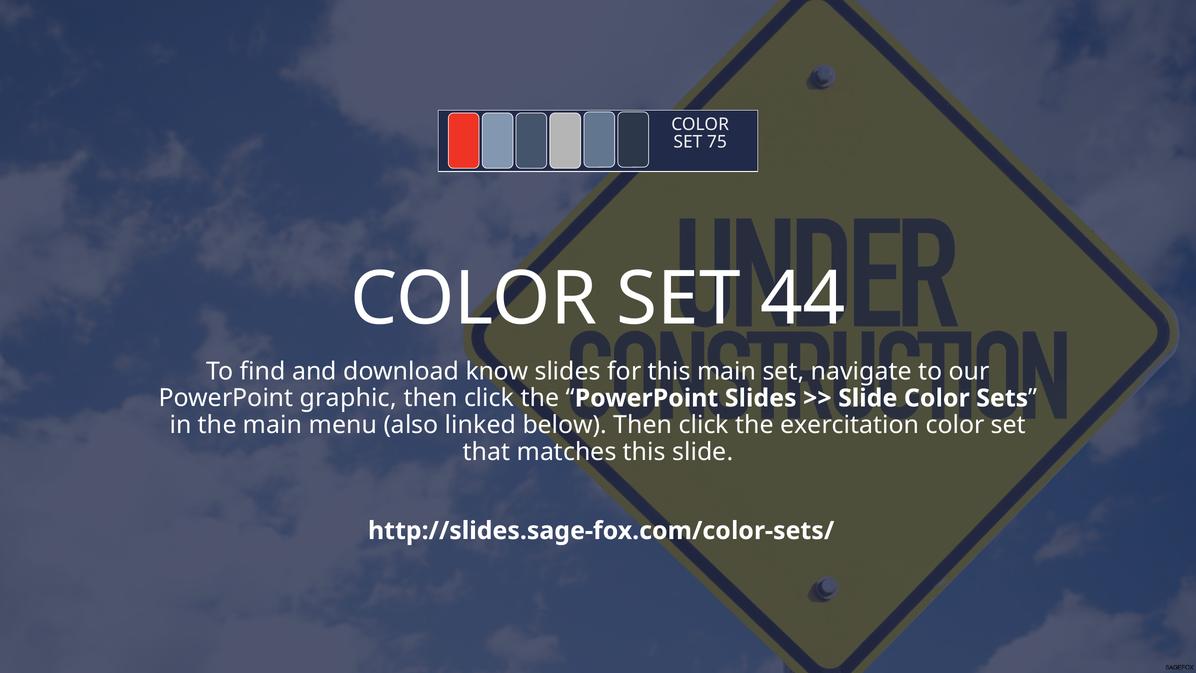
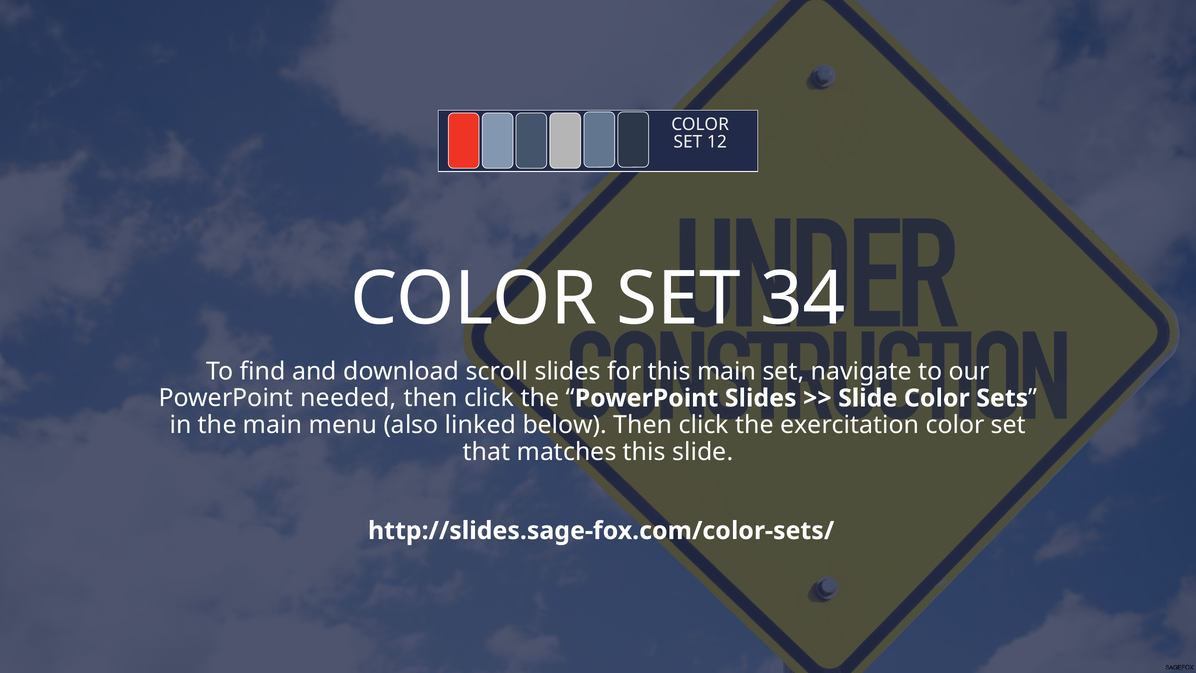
75: 75 -> 12
44: 44 -> 34
know: know -> scroll
graphic: graphic -> needed
